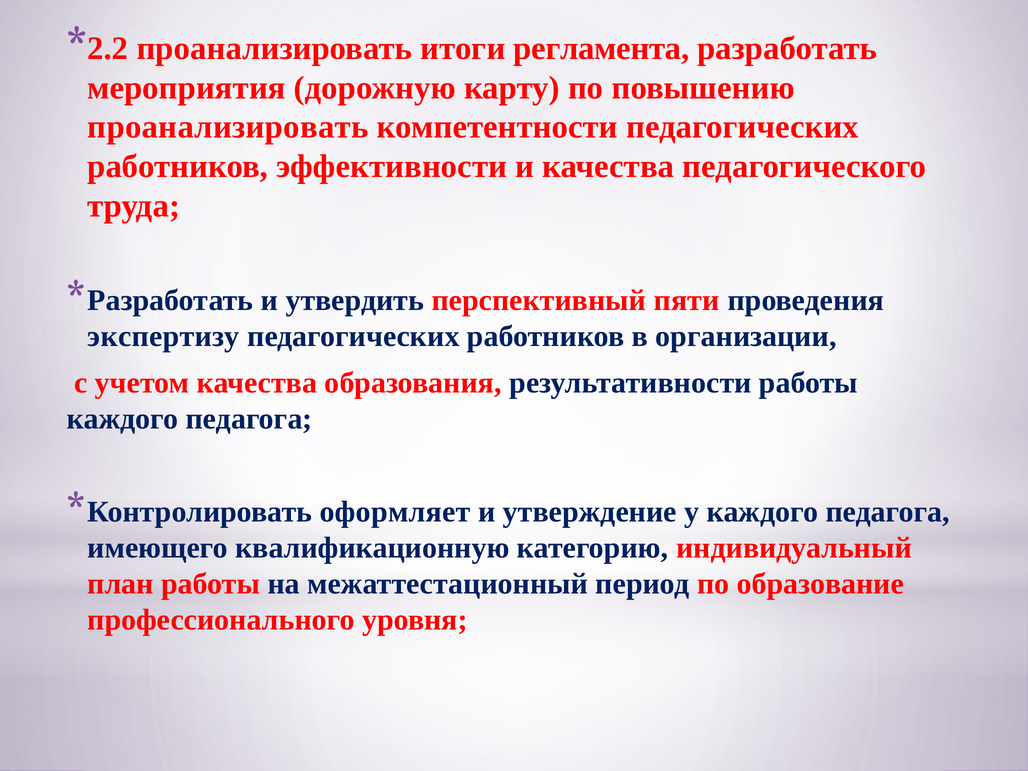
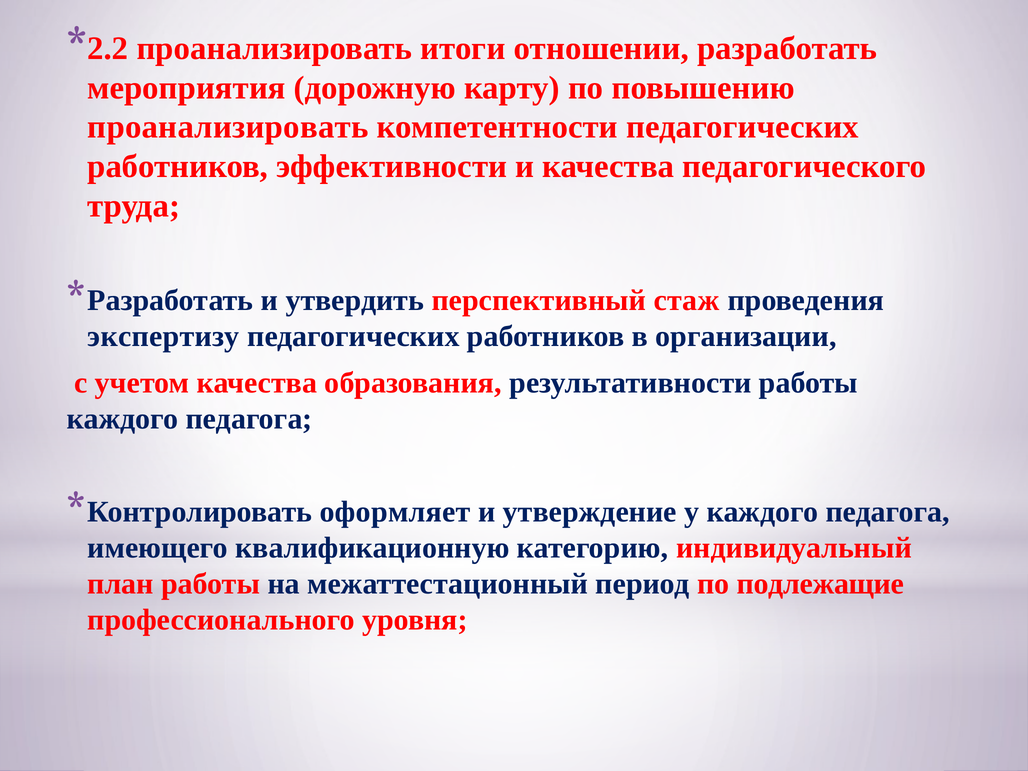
регламента: регламента -> отношении
пяти: пяти -> стаж
образование: образование -> подлежащие
